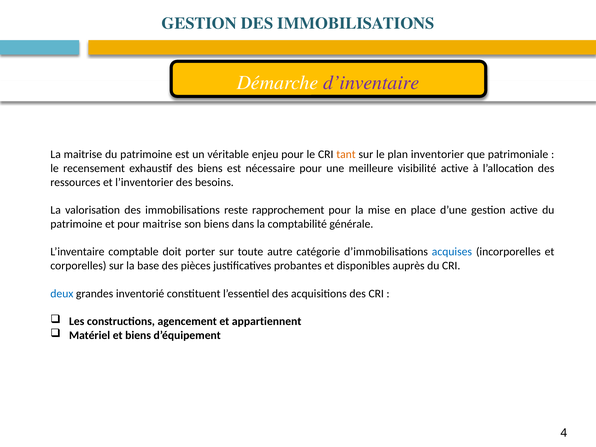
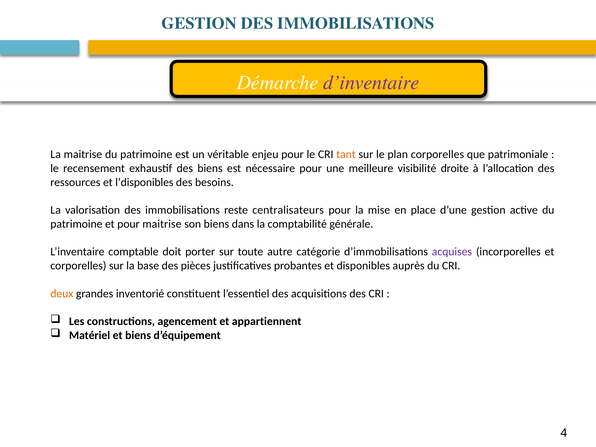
plan inventorier: inventorier -> corporelles
visibilité active: active -> droite
l’inventorier: l’inventorier -> l’disponibles
rapprochement: rapprochement -> centralisateurs
acquises colour: blue -> purple
deux colour: blue -> orange
